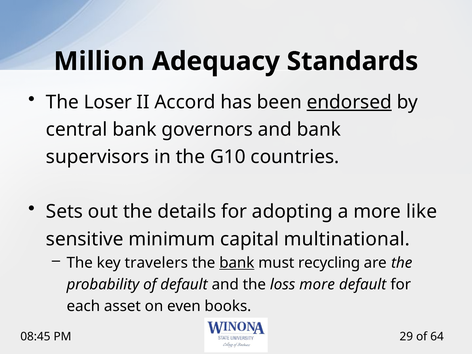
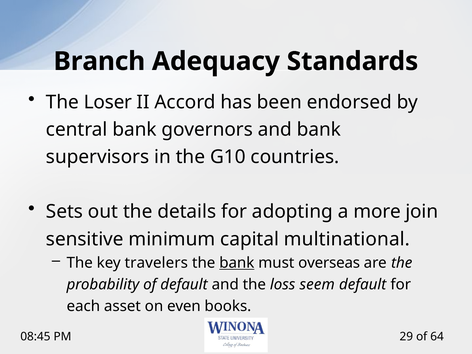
Million: Million -> Branch
endorsed underline: present -> none
like: like -> join
recycling: recycling -> overseas
loss more: more -> seem
